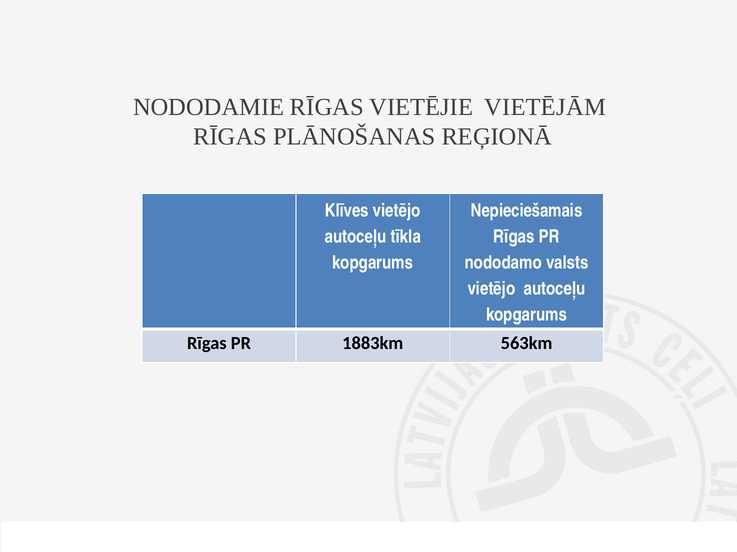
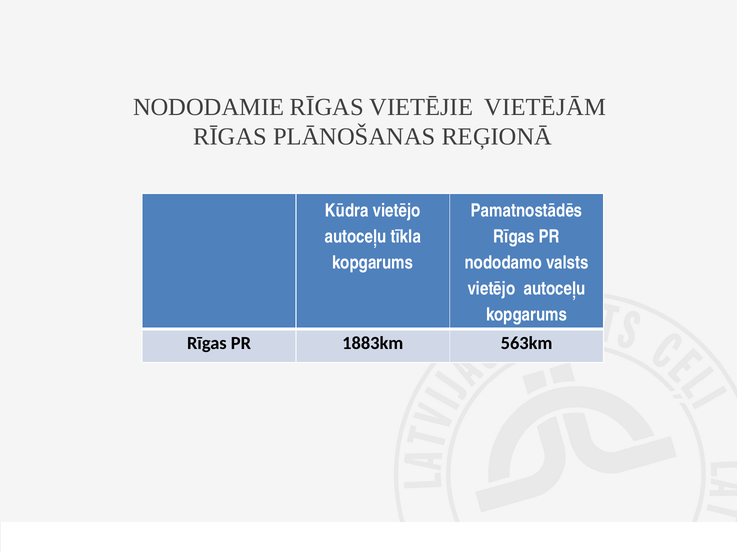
Klīves: Klīves -> Kūdra
Nepieciešamais: Nepieciešamais -> Pamatnostādēs
